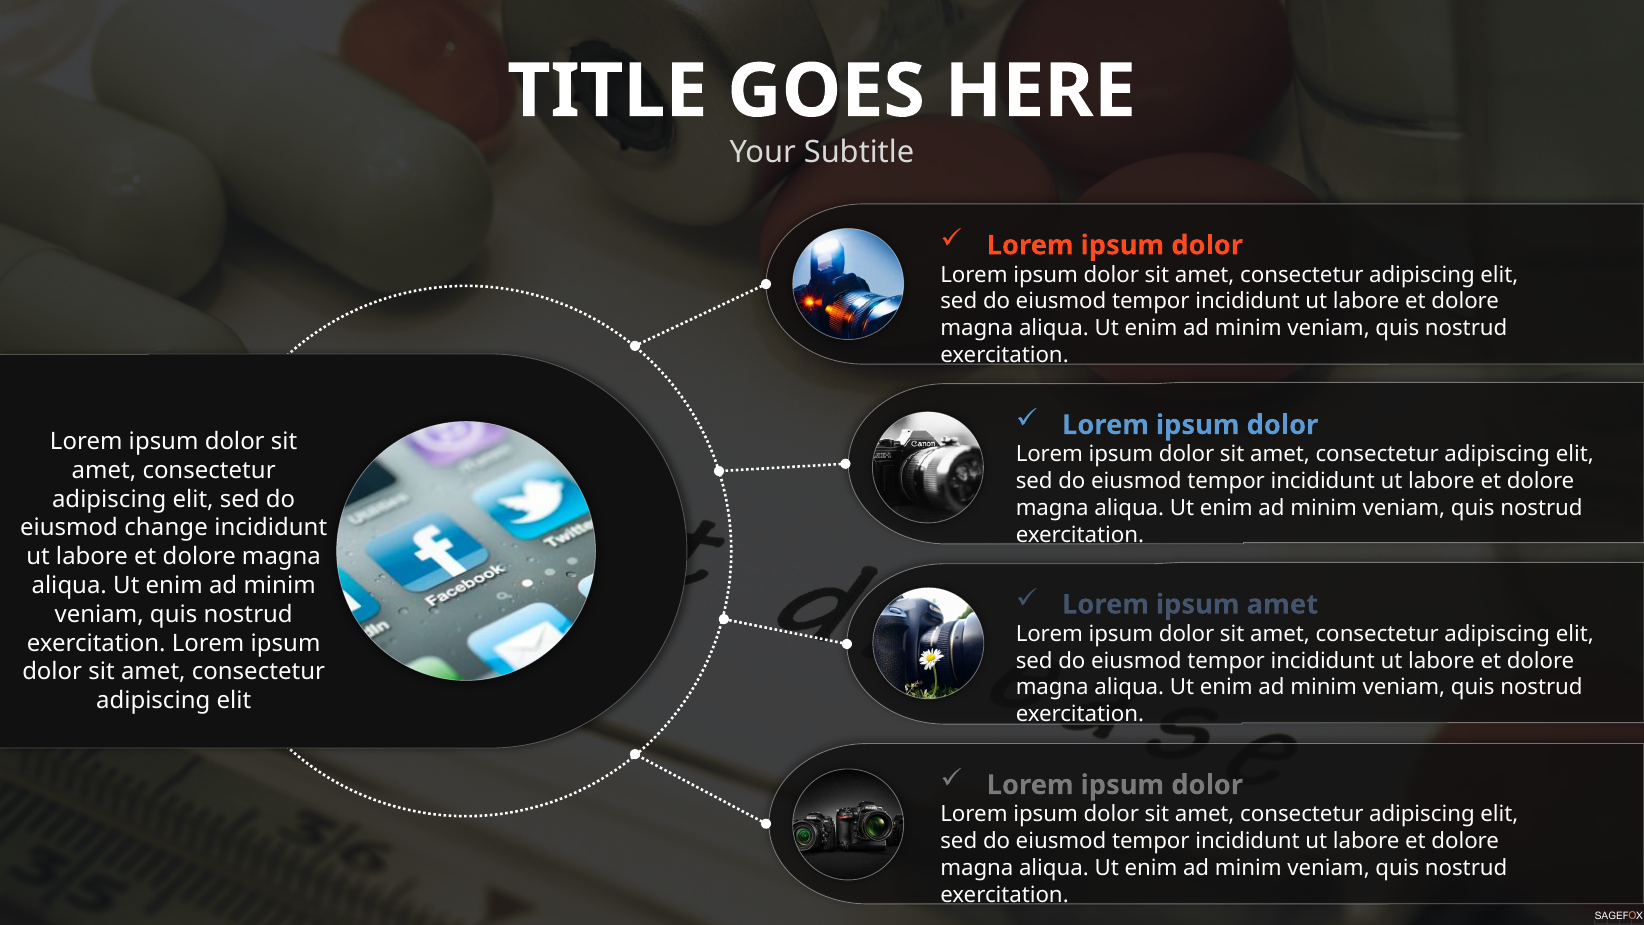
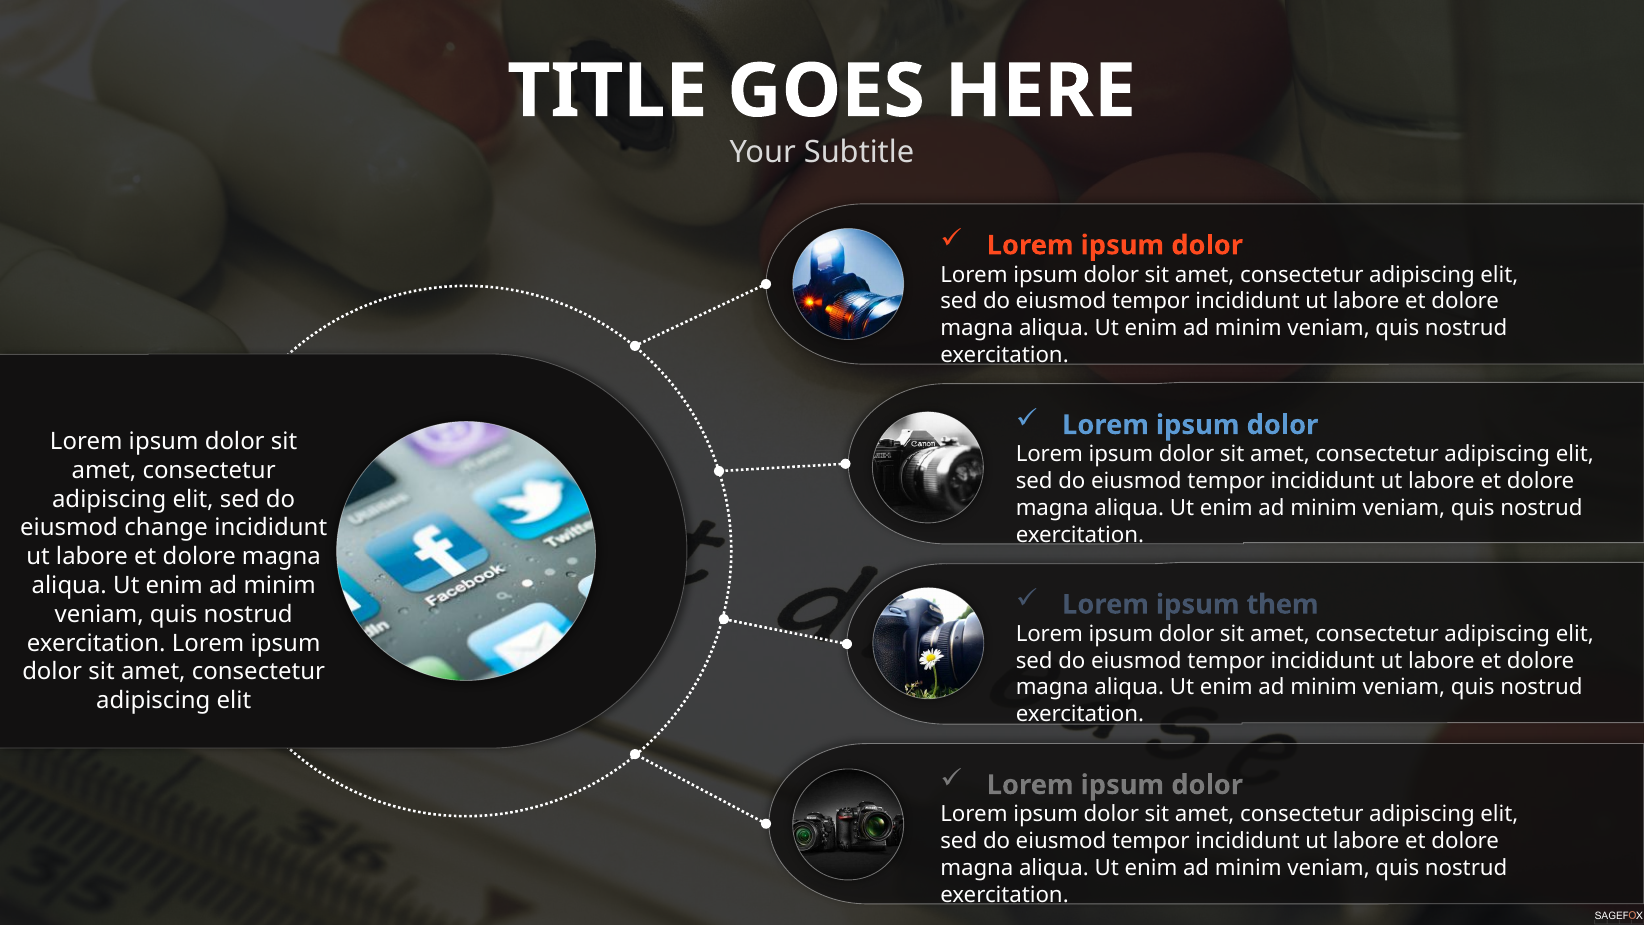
ipsum amet: amet -> them
